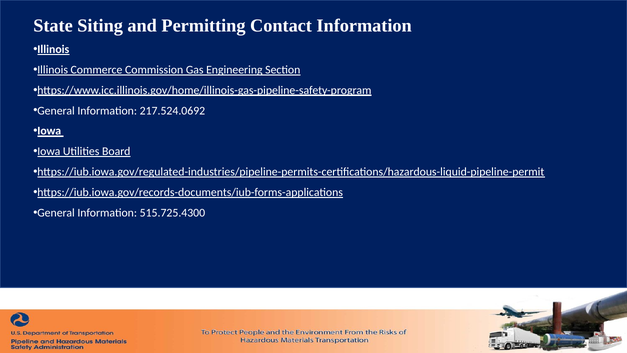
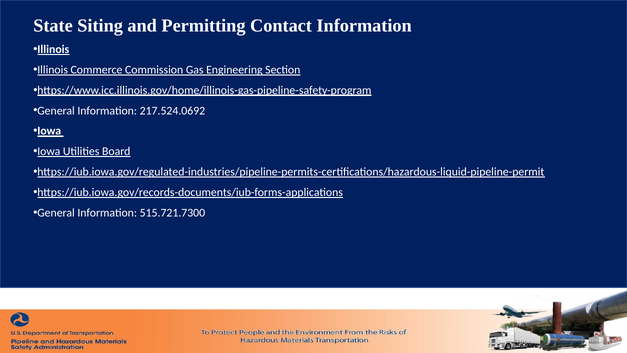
515.725.4300: 515.725.4300 -> 515.721.7300
